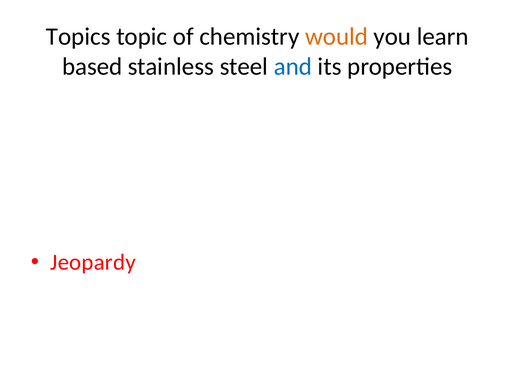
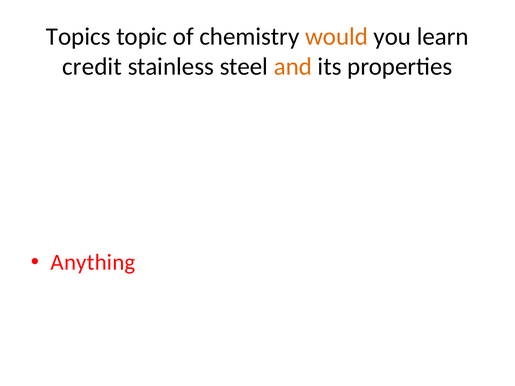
based: based -> credit
and colour: blue -> orange
Jeopardy: Jeopardy -> Anything
